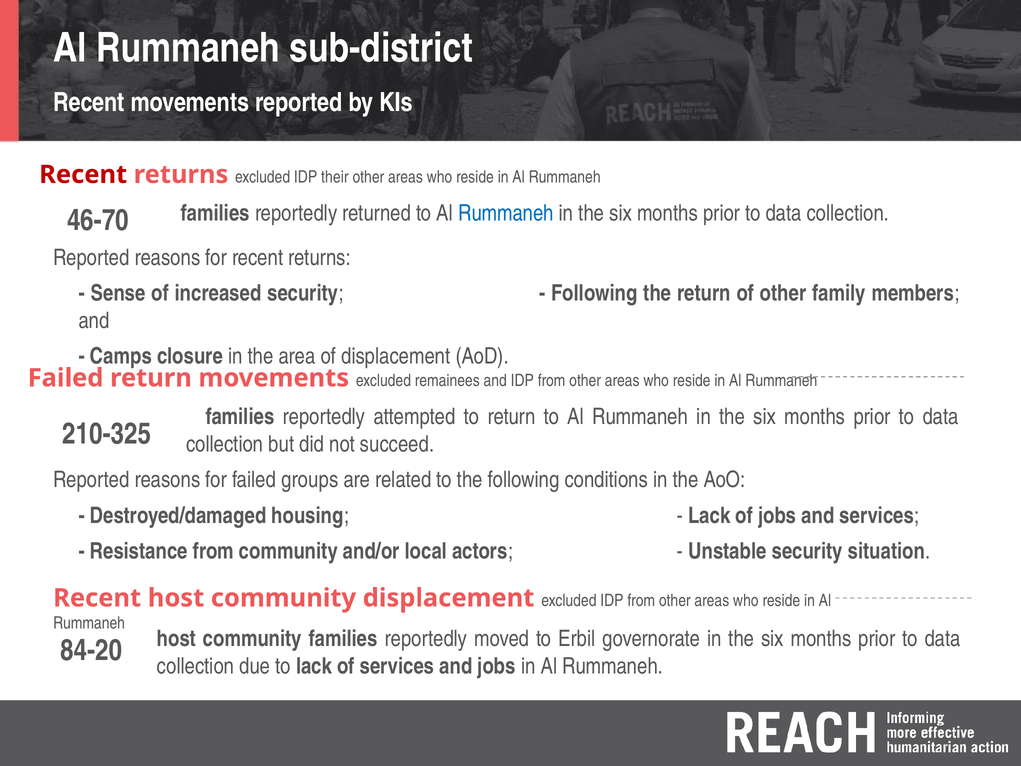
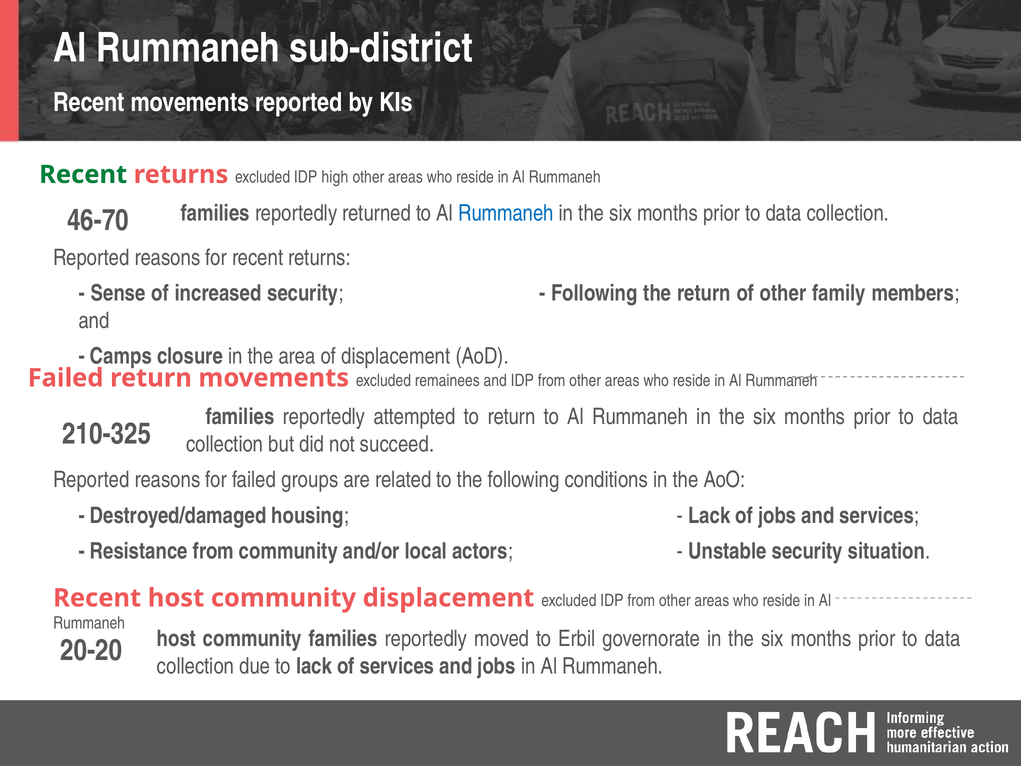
Recent at (83, 175) colour: red -> green
their: their -> high
84-20: 84-20 -> 20-20
